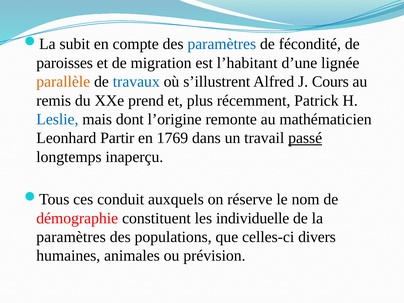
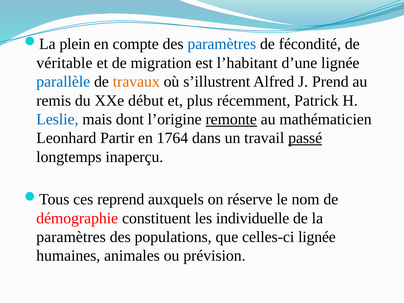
subit: subit -> plein
paroisses: paroisses -> véritable
parallèle colour: orange -> blue
travaux colour: blue -> orange
Cours: Cours -> Prend
prend: prend -> début
remonte underline: none -> present
1769: 1769 -> 1764
conduit: conduit -> reprend
celles-ci divers: divers -> lignée
